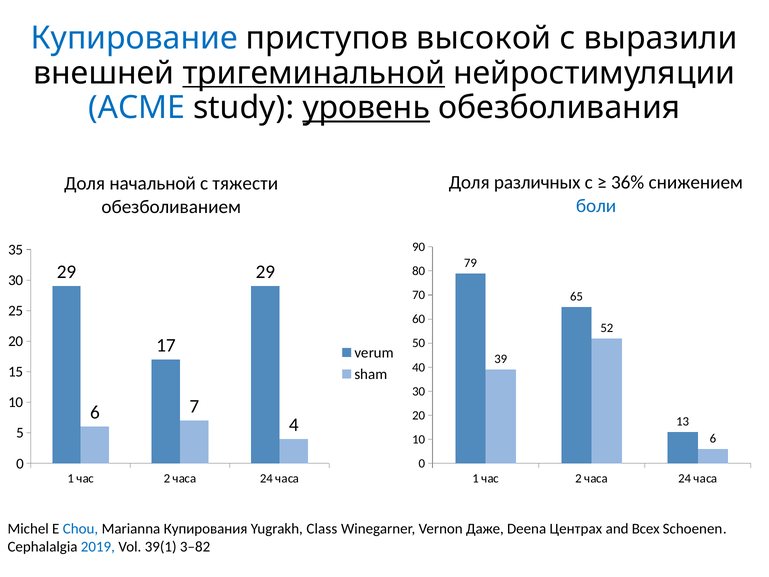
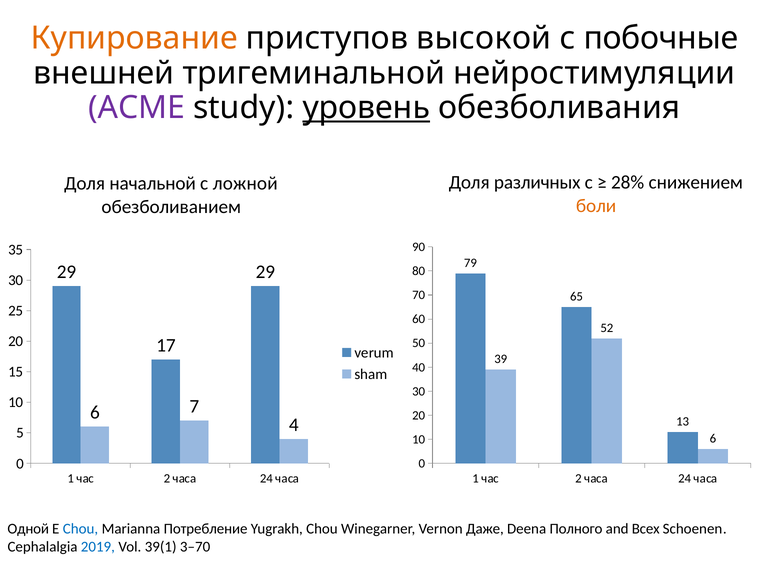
Купирование colour: blue -> orange
выразили: выразили -> побочные
тригеминальной underline: present -> none
ACME colour: blue -> purple
36%: 36% -> 28%
тяжести: тяжести -> ложной
боли colour: blue -> orange
Michel: Michel -> Одной
Купирования: Купирования -> Потребление
Yugrakh Class: Class -> Chou
Центрах: Центрах -> Полного
3–82: 3–82 -> 3–70
